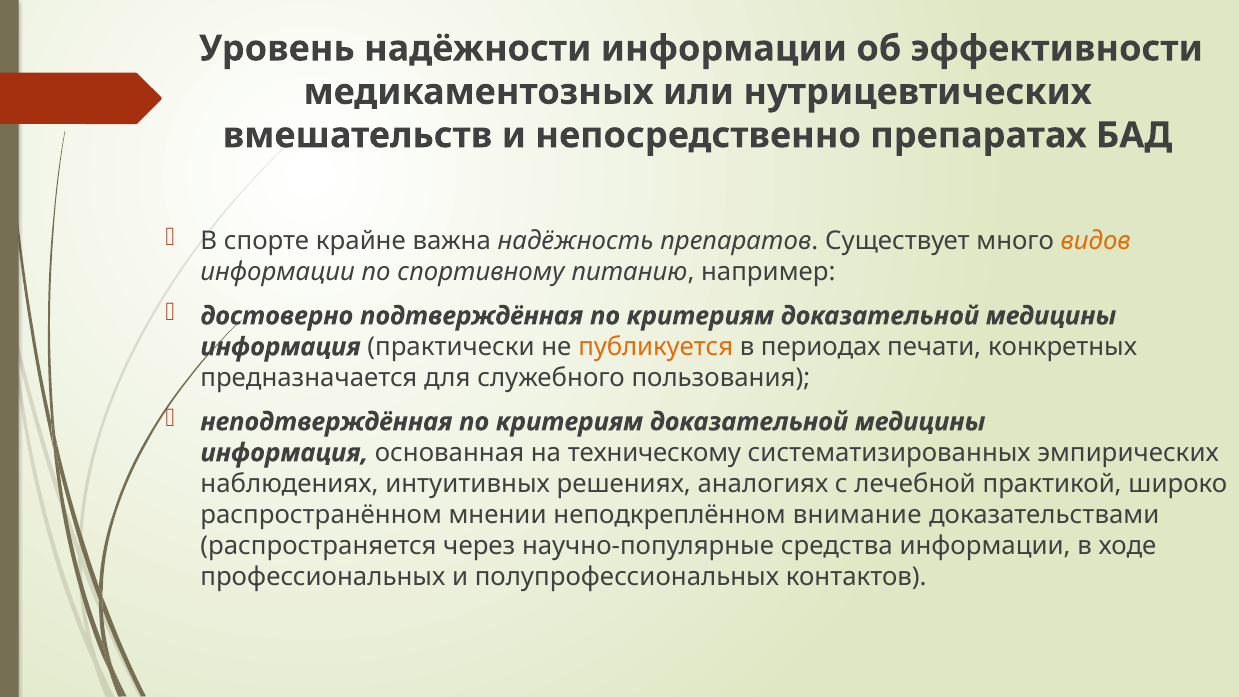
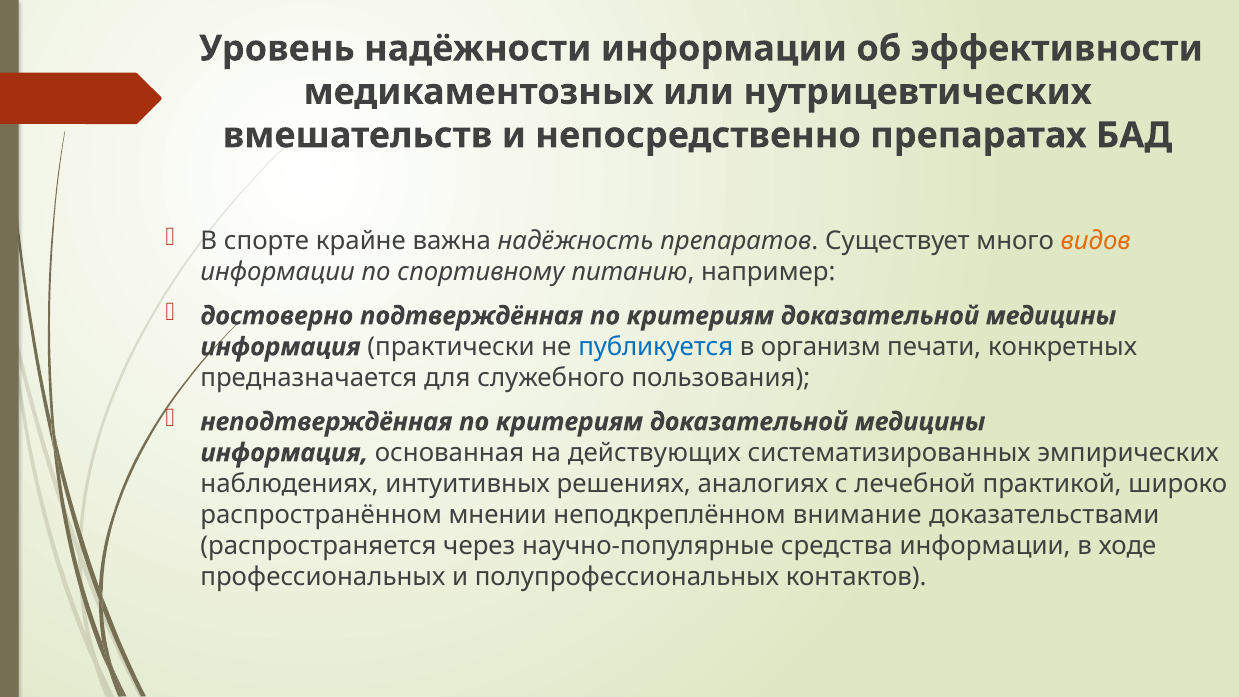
публикуется colour: orange -> blue
периодах: периодах -> организм
техническому: техническому -> действующих
